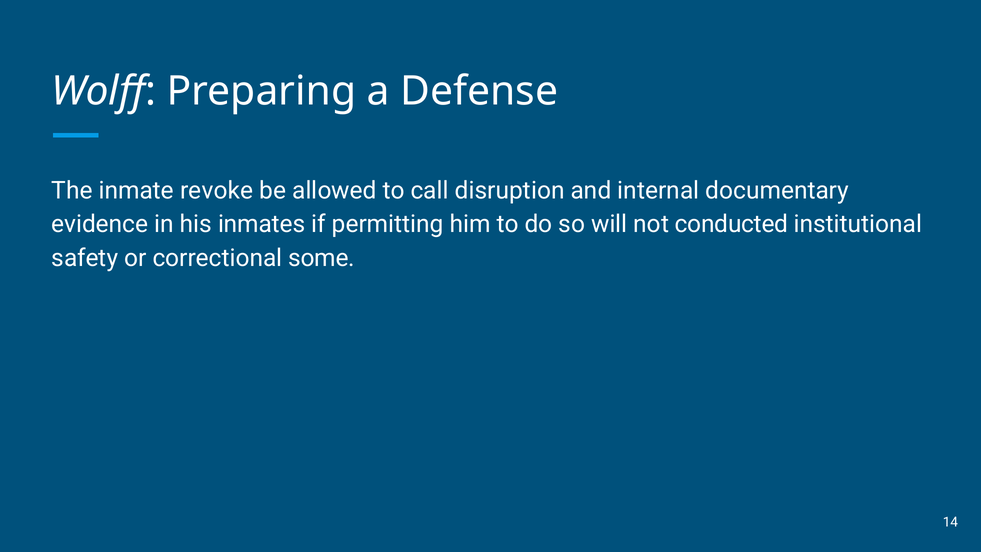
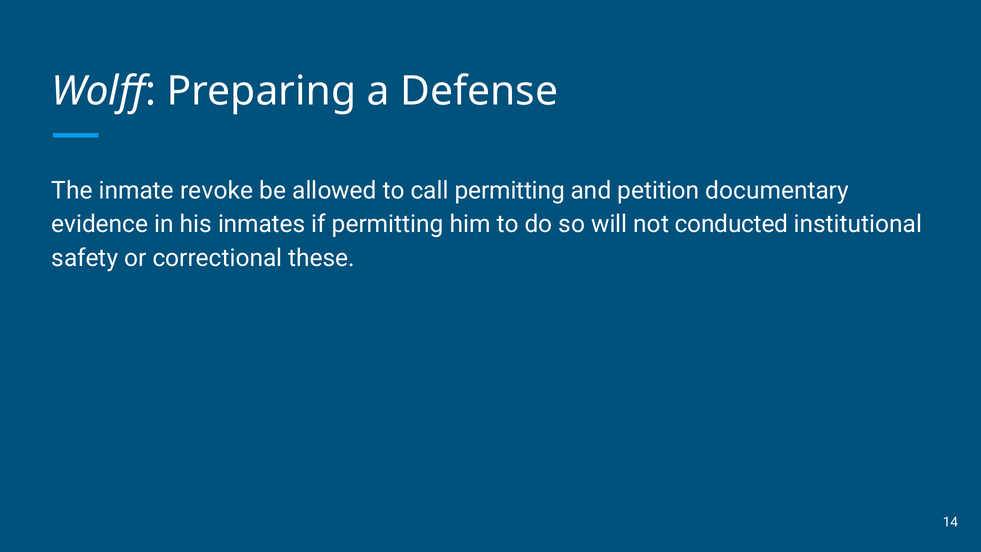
call disruption: disruption -> permitting
internal: internal -> petition
some: some -> these
